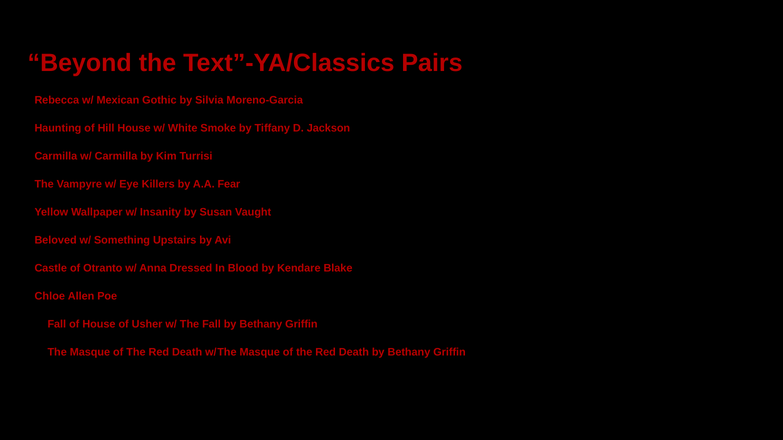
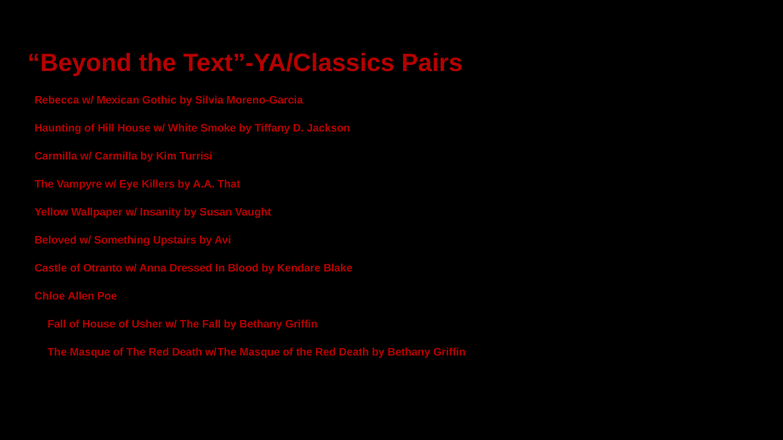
Fear: Fear -> That
